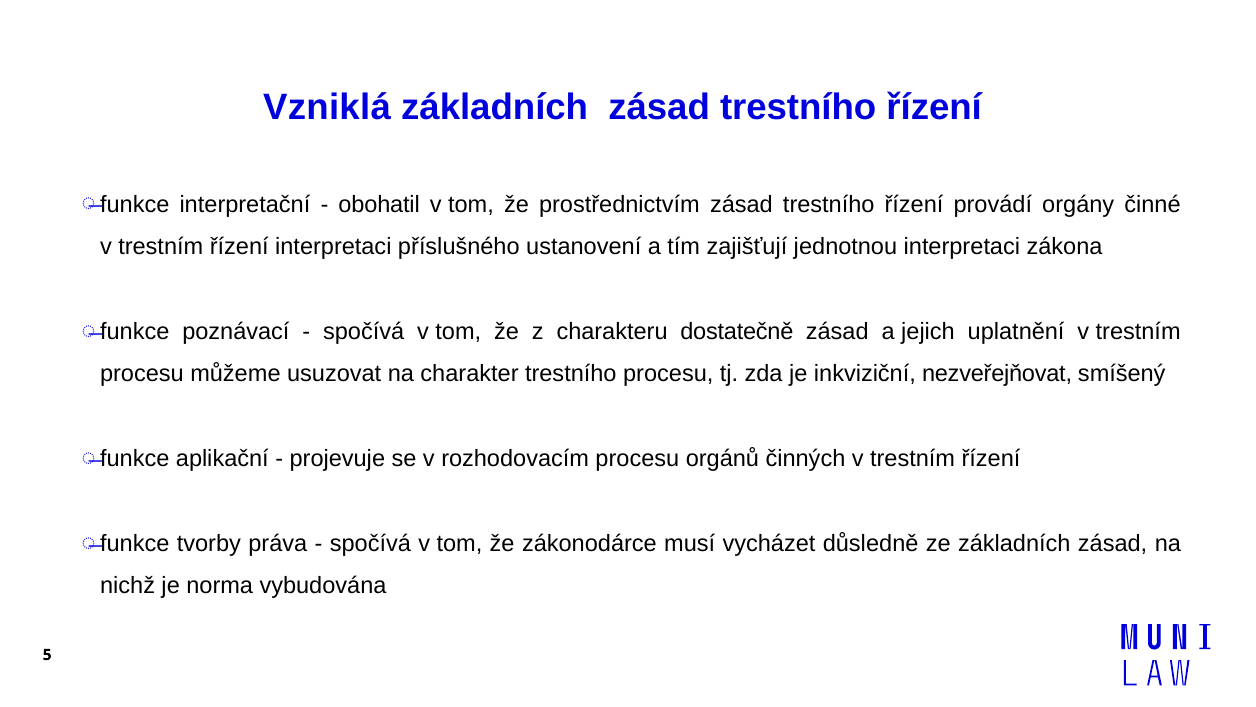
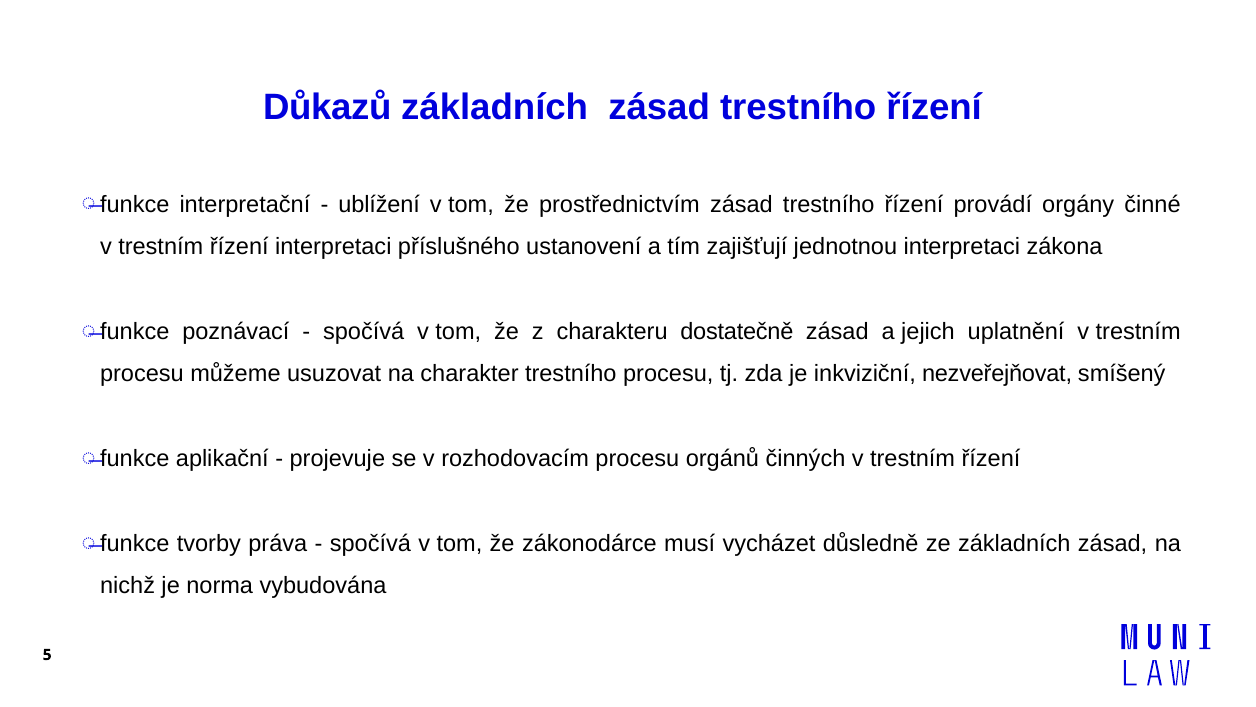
Vzniklá: Vzniklá -> Důkazů
obohatil: obohatil -> ublížení
